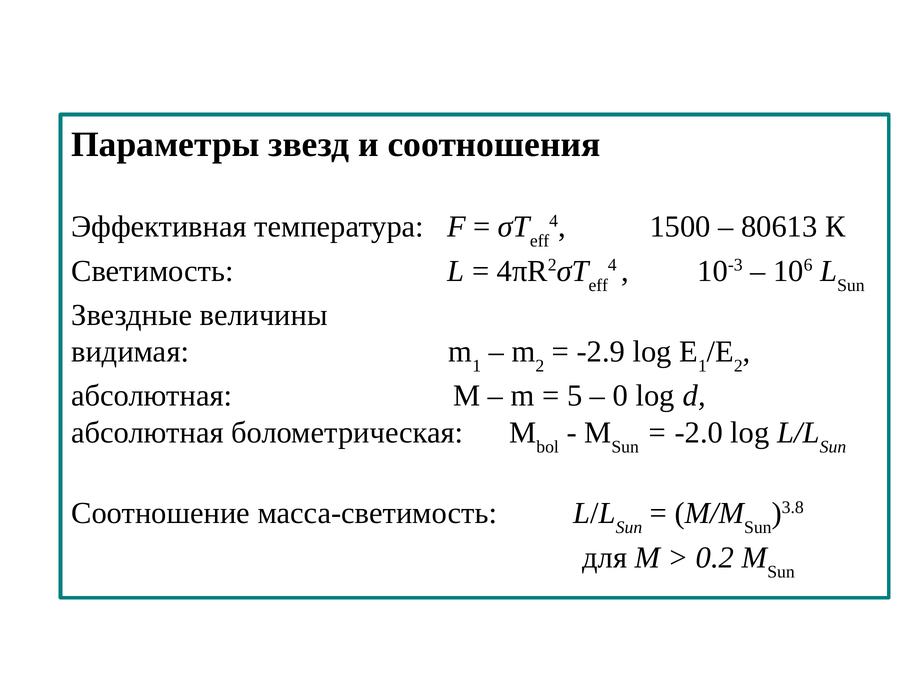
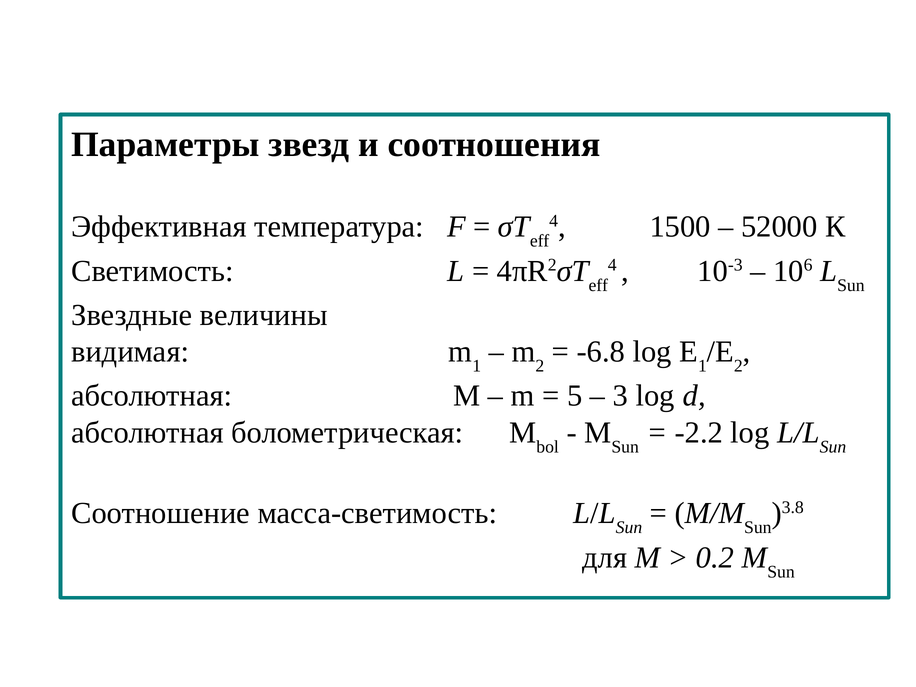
80613: 80613 -> 52000
-2.9: -2.9 -> -6.8
0: 0 -> 3
-2.0: -2.0 -> -2.2
